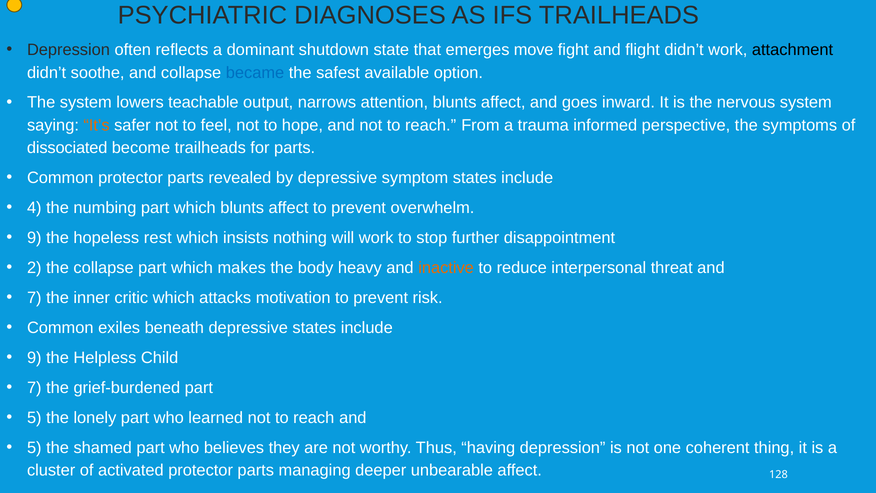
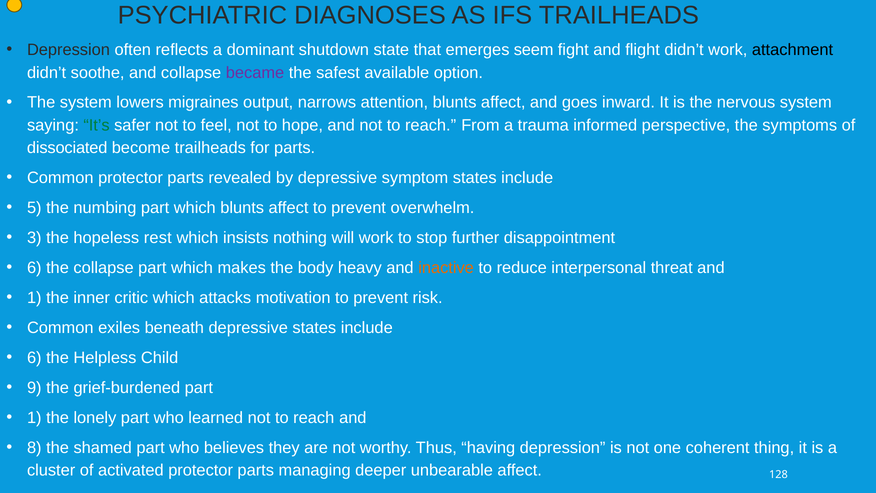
move: move -> seem
became colour: blue -> purple
teachable: teachable -> migraines
It’s colour: orange -> green
4: 4 -> 5
9 at (34, 238): 9 -> 3
2 at (34, 268): 2 -> 6
7 at (34, 298): 7 -> 1
9 at (34, 358): 9 -> 6
7 at (34, 387): 7 -> 9
5 at (34, 417): 5 -> 1
5 at (34, 447): 5 -> 8
